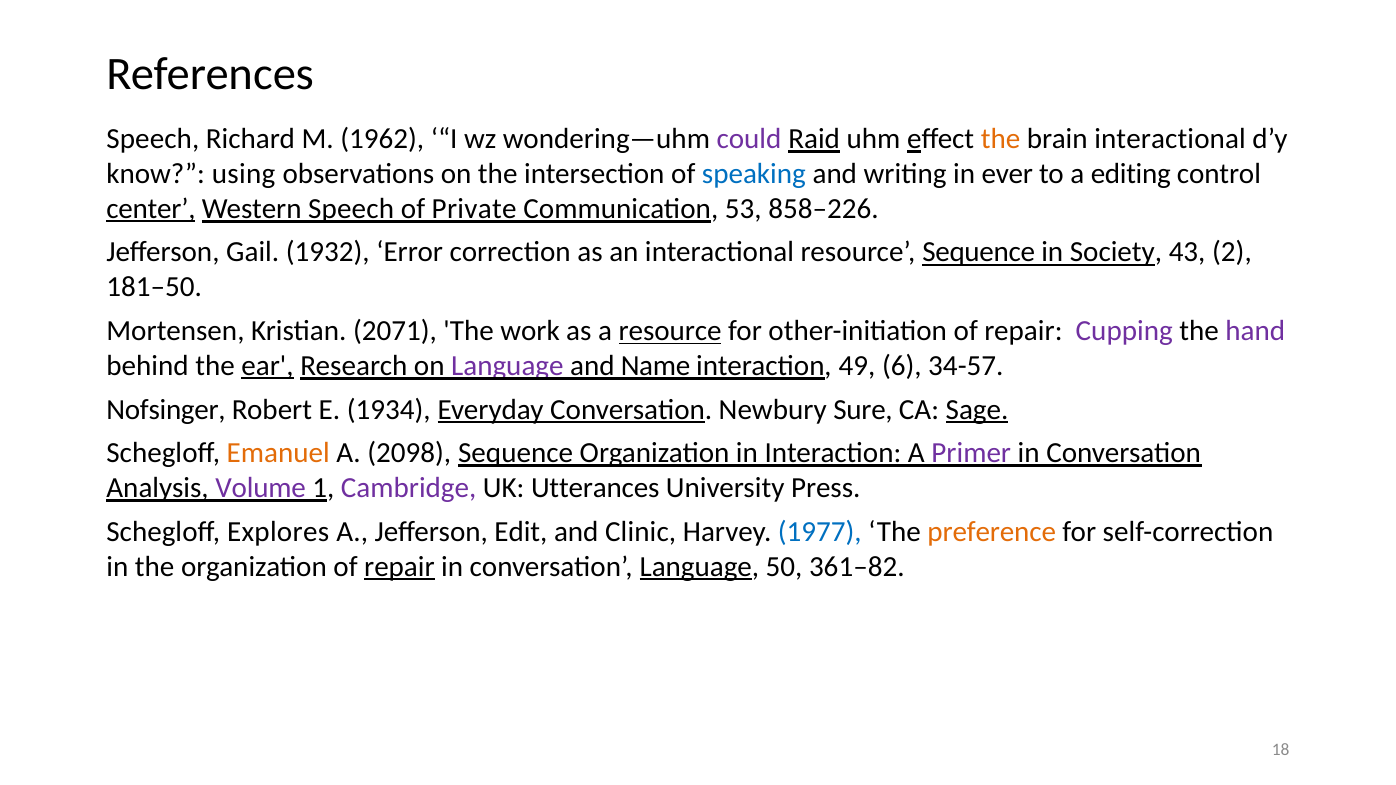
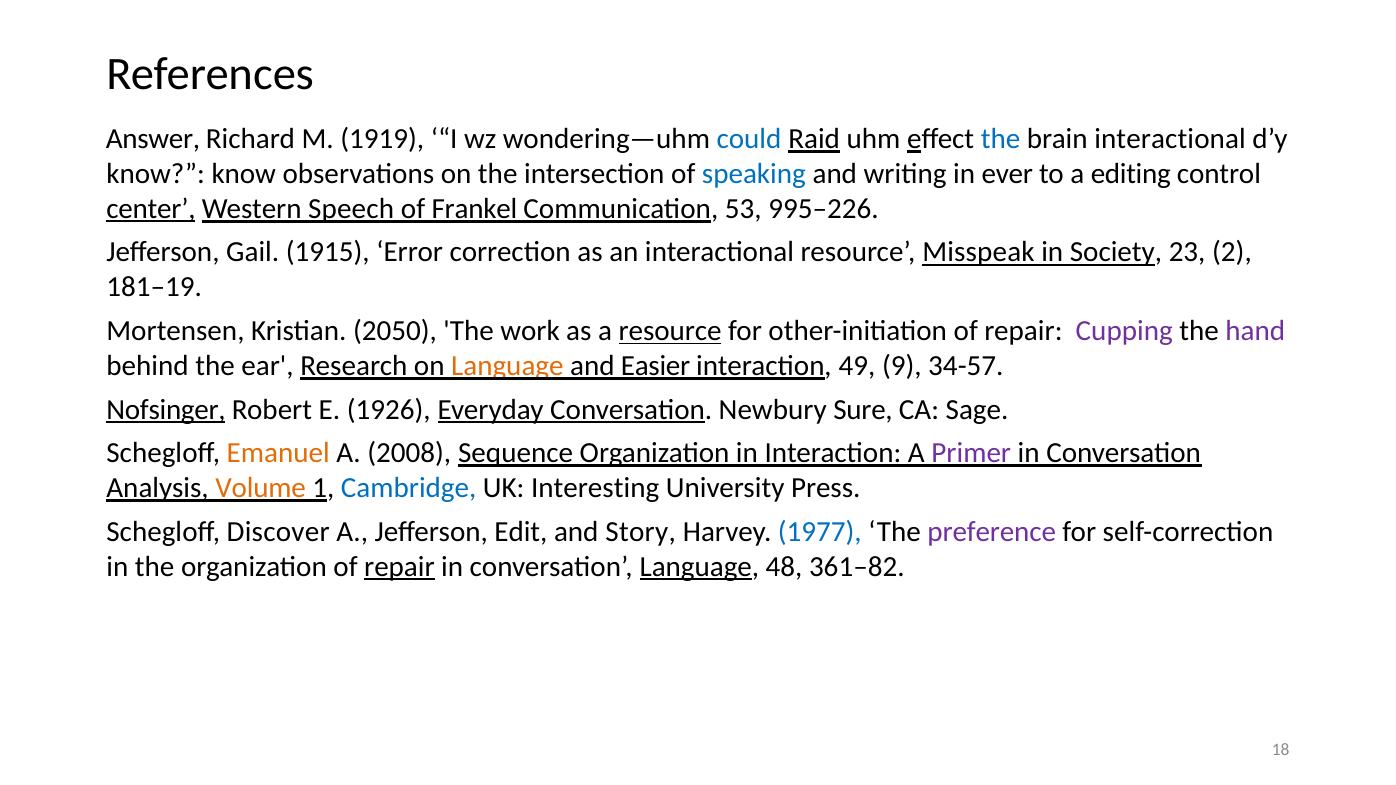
Speech at (153, 139): Speech -> Answer
1962: 1962 -> 1919
could colour: purple -> blue
the at (1001, 139) colour: orange -> blue
know using: using -> know
Private: Private -> Frankel
858–226: 858–226 -> 995–226
1932: 1932 -> 1915
resource Sequence: Sequence -> Misspeak
43: 43 -> 23
181–50: 181–50 -> 181–19
2071: 2071 -> 2050
ear underline: present -> none
Language at (507, 366) colour: purple -> orange
Name: Name -> Easier
6: 6 -> 9
Nofsinger underline: none -> present
1934: 1934 -> 1926
Sage underline: present -> none
2098: 2098 -> 2008
Volume colour: purple -> orange
Cambridge colour: purple -> blue
Utterances: Utterances -> Interesting
Explores: Explores -> Discover
Clinic: Clinic -> Story
preference colour: orange -> purple
50: 50 -> 48
